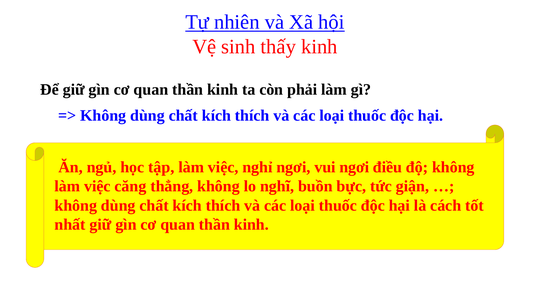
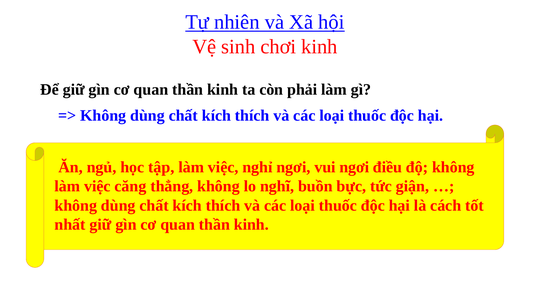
thấy: thấy -> chơi
